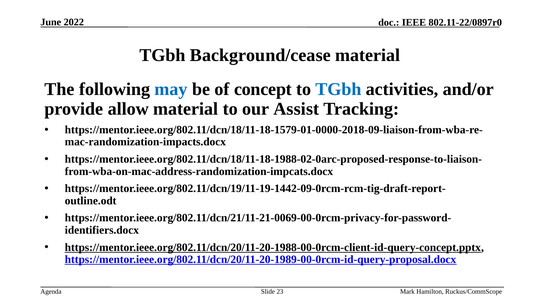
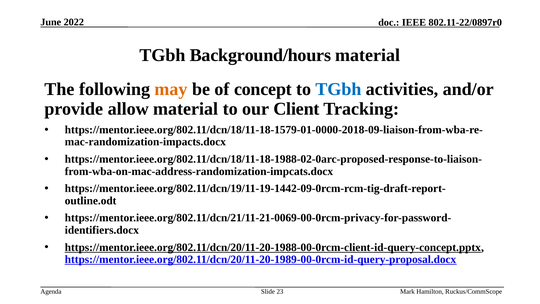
Background/cease: Background/cease -> Background/hours
may colour: blue -> orange
Assist: Assist -> Client
